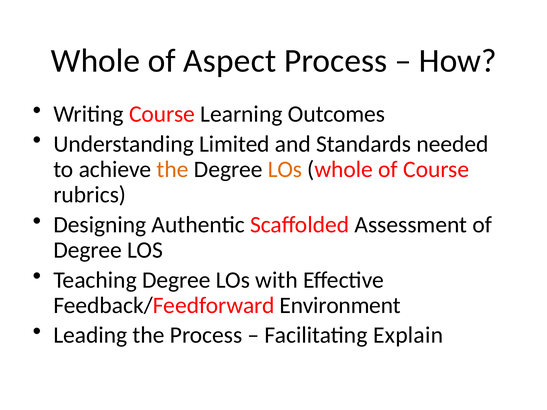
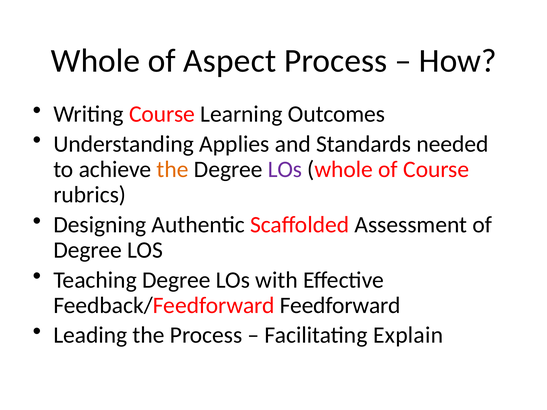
Limited: Limited -> Applies
LOs at (285, 170) colour: orange -> purple
Environment: Environment -> Feedforward
